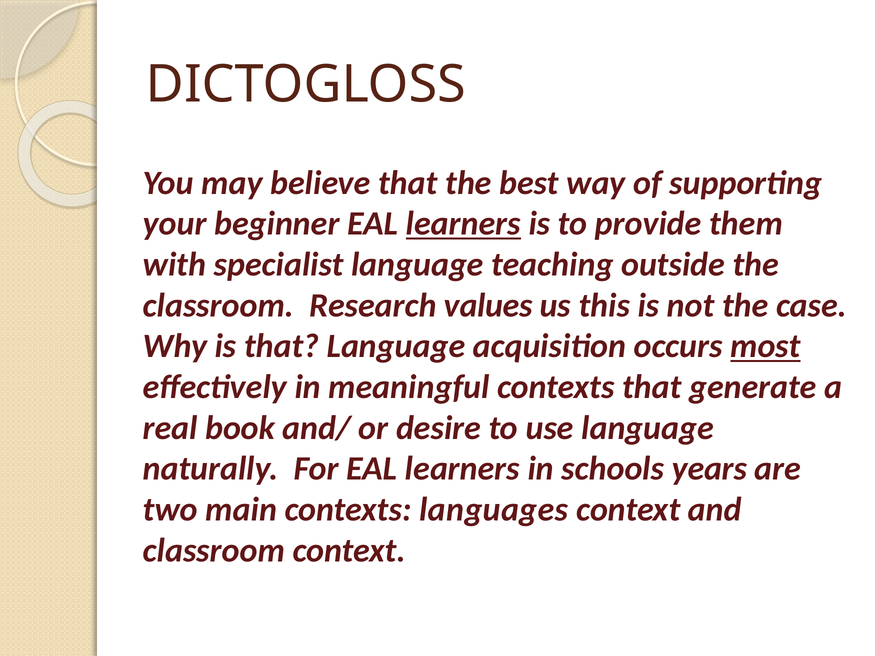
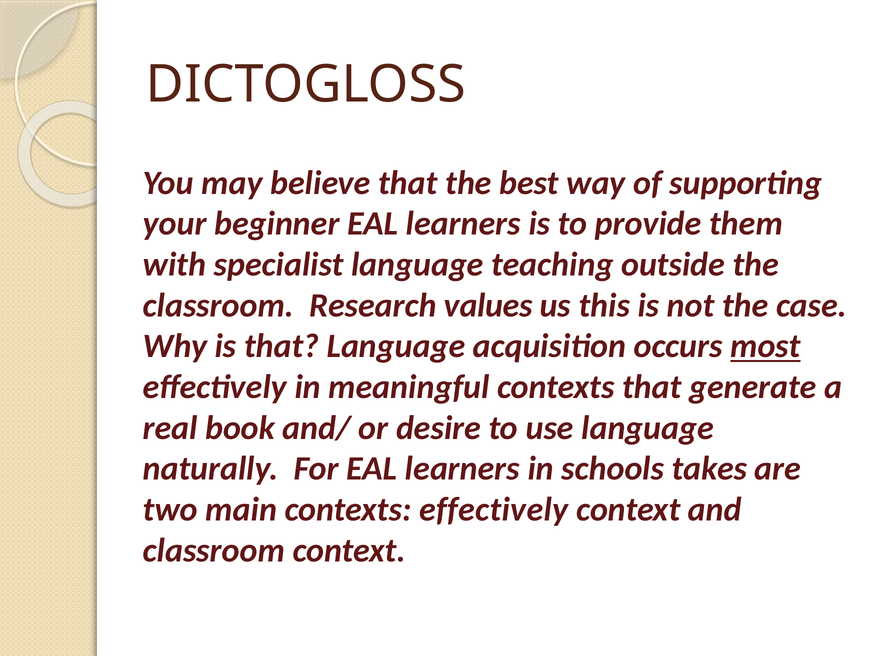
learners at (463, 224) underline: present -> none
years: years -> takes
contexts languages: languages -> effectively
